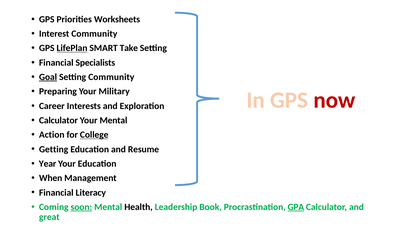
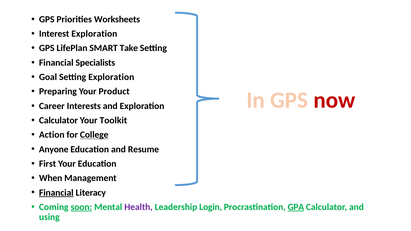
Interest Community: Community -> Exploration
LifePlan underline: present -> none
Goal underline: present -> none
Setting Community: Community -> Exploration
Military: Military -> Product
Your Mental: Mental -> Toolkit
Getting: Getting -> Anyone
Year: Year -> First
Financial at (56, 193) underline: none -> present
Health colour: black -> purple
Book: Book -> Login
great: great -> using
